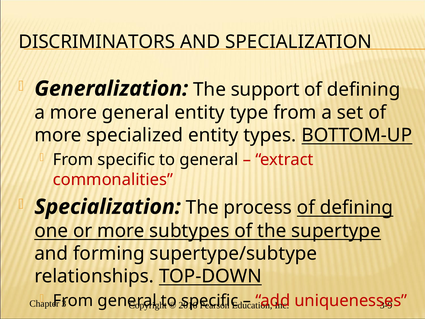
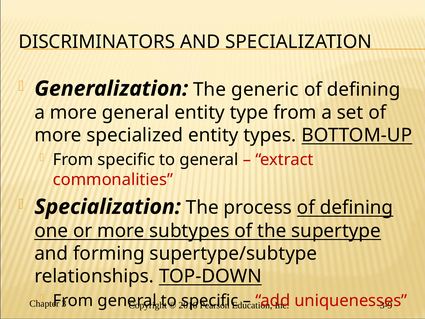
support: support -> generic
